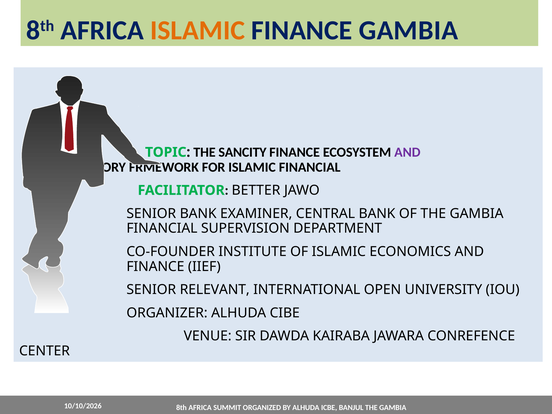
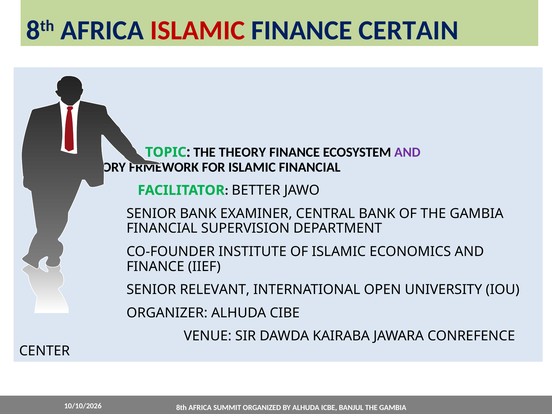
ISLAMIC at (198, 30) colour: orange -> red
FINANCE GAMBIA: GAMBIA -> CERTAIN
SANCITY: SANCITY -> THEORY
